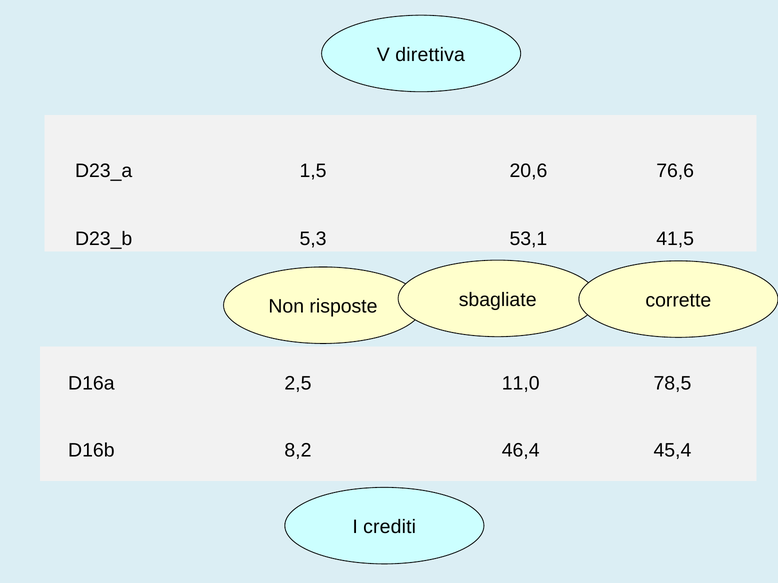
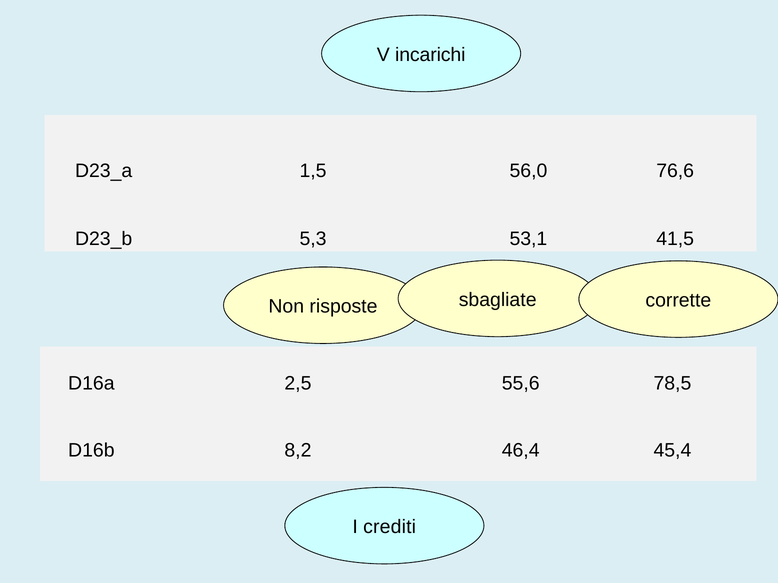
direttiva: direttiva -> incarichi
20,6: 20,6 -> 56,0
11,0: 11,0 -> 55,6
